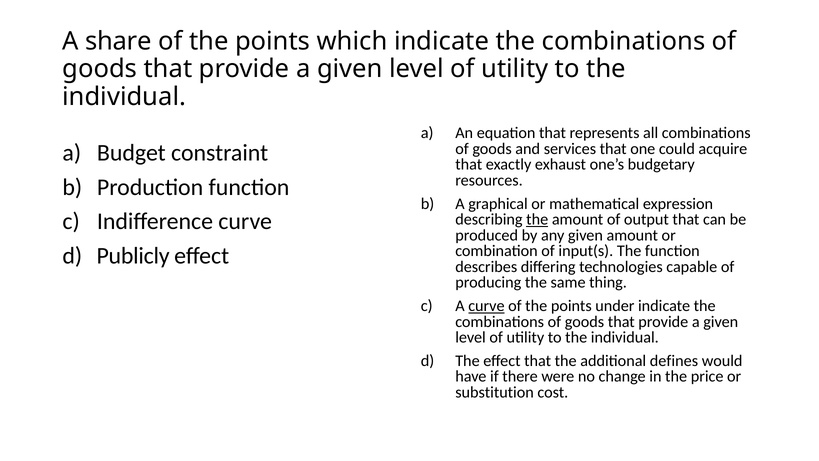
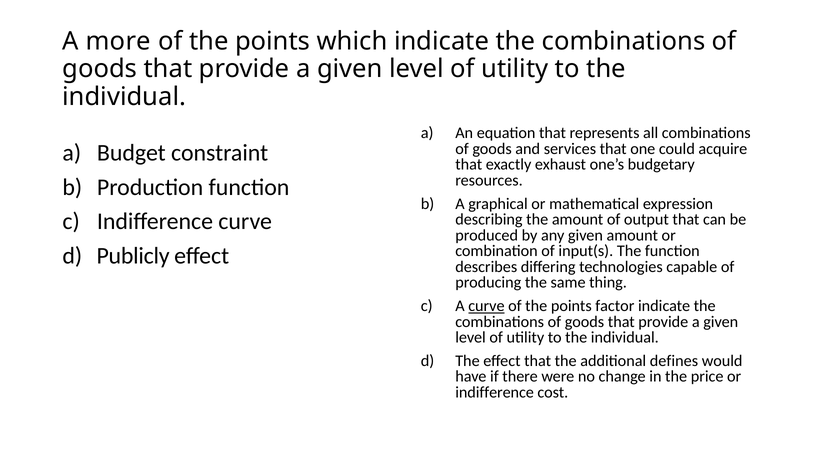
share: share -> more
the at (537, 219) underline: present -> none
under: under -> factor
substitution at (495, 392): substitution -> indifference
